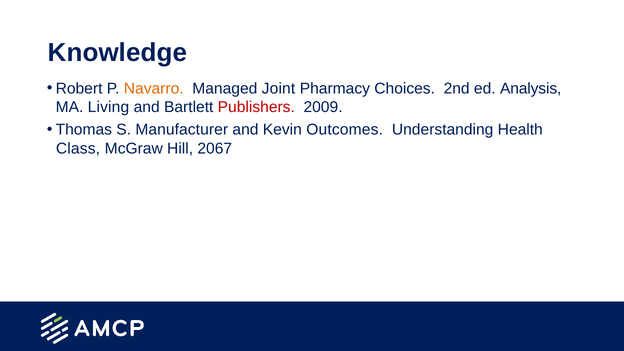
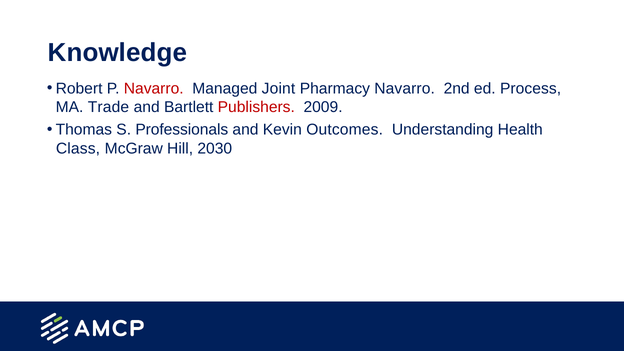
Navarro at (154, 88) colour: orange -> red
Pharmacy Choices: Choices -> Navarro
Analysis: Analysis -> Process
Living: Living -> Trade
Manufacturer: Manufacturer -> Professionals
2067: 2067 -> 2030
